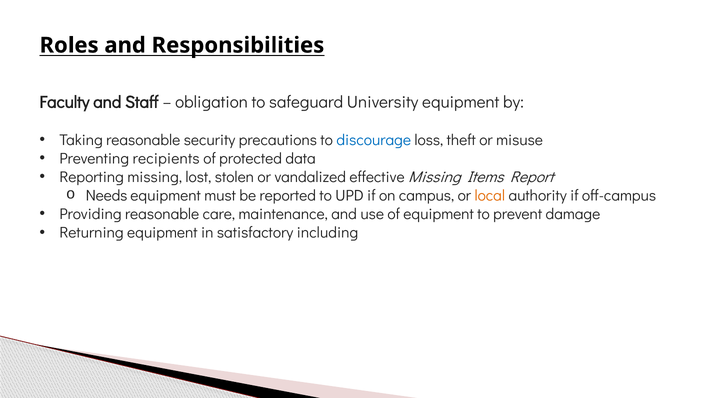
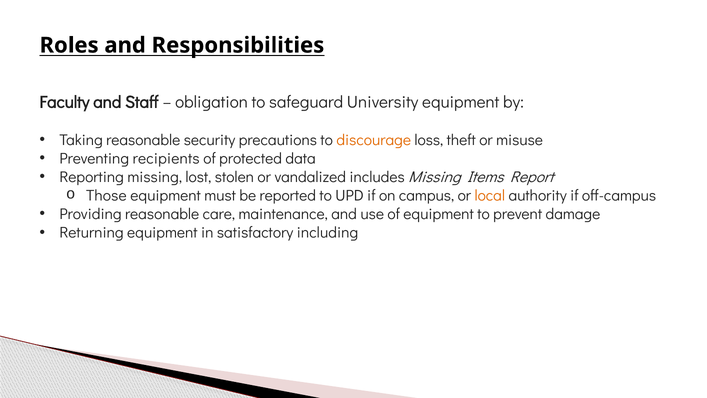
discourage colour: blue -> orange
effective: effective -> includes
Needs: Needs -> Those
